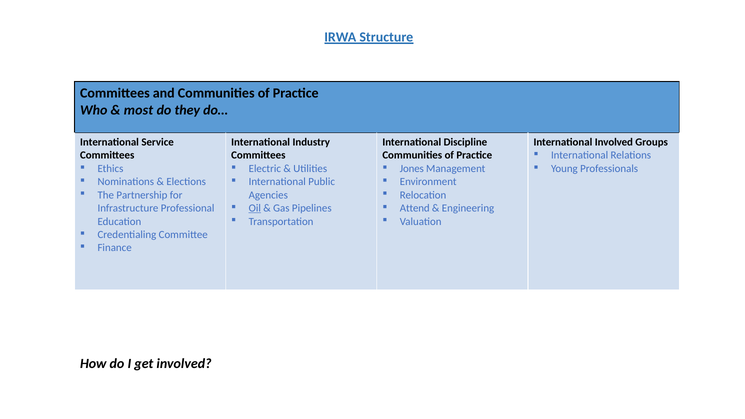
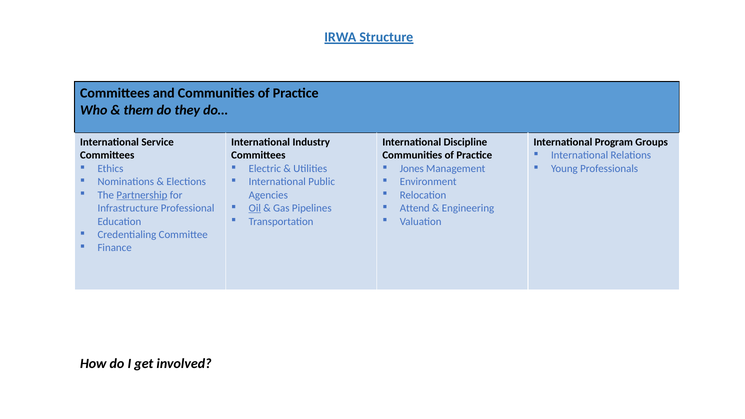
most: most -> them
International Involved: Involved -> Program
Partnership underline: none -> present
